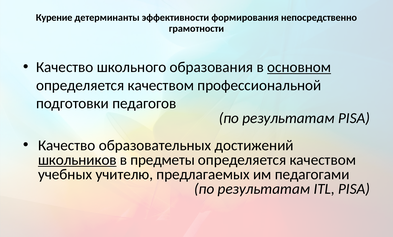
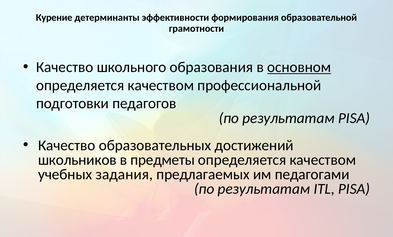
непосредственно: непосредственно -> образовательной
школьников underline: present -> none
учителю: учителю -> задания
